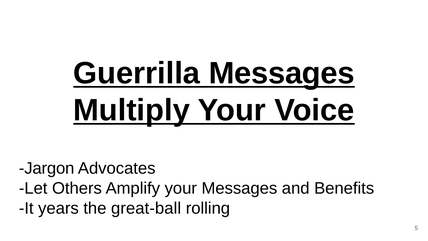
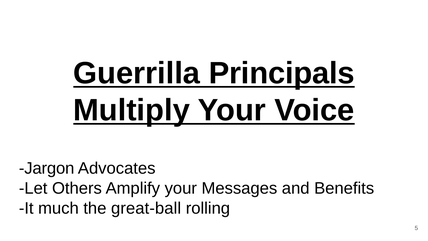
Guerrilla Messages: Messages -> Principals
years: years -> much
